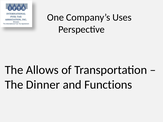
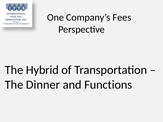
Uses: Uses -> Fees
Allows: Allows -> Hybrid
